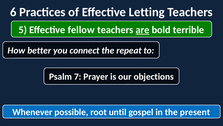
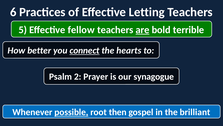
connect underline: none -> present
repeat: repeat -> hearts
7: 7 -> 2
objections: objections -> synagogue
possible underline: none -> present
until: until -> then
present: present -> brilliant
